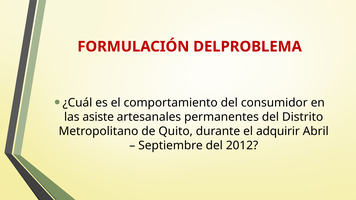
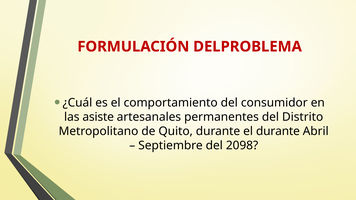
el adquirir: adquirir -> durante
2012: 2012 -> 2098
